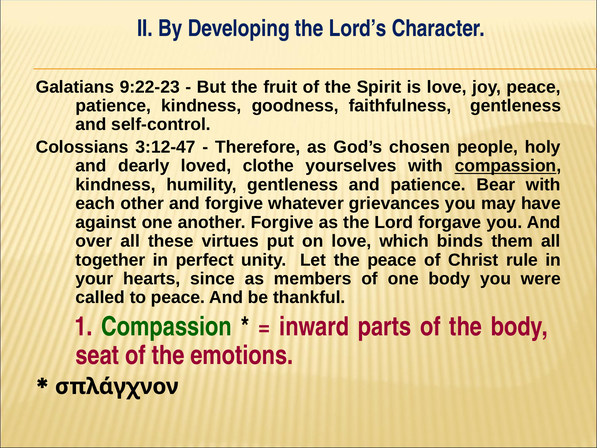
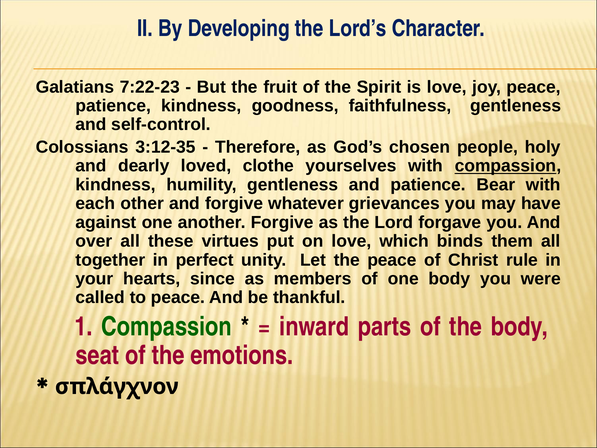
9:22-23: 9:22-23 -> 7:22-23
3:12-47: 3:12-47 -> 3:12-35
